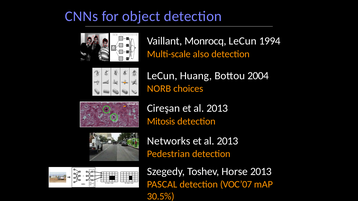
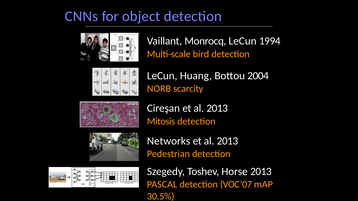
also: also -> bird
choices: choices -> scarcity
